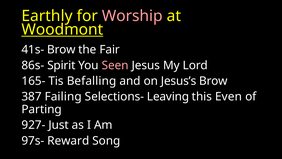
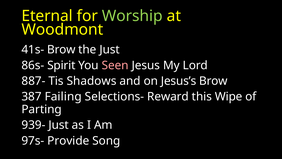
Earthly: Earthly -> Eternal
Worship colour: pink -> light green
Woodmont underline: present -> none
the Fair: Fair -> Just
165-: 165- -> 887-
Befalling: Befalling -> Shadows
Leaving: Leaving -> Reward
Even: Even -> Wipe
927-: 927- -> 939-
Reward: Reward -> Provide
